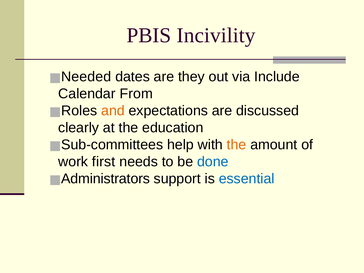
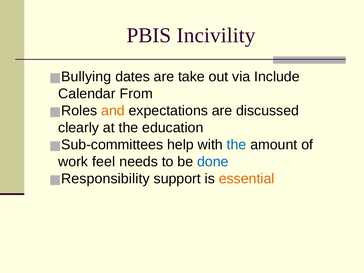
Needed: Needed -> Bullying
they: they -> take
the at (237, 145) colour: orange -> blue
first: first -> feel
Administrators: Administrators -> Responsibility
essential colour: blue -> orange
